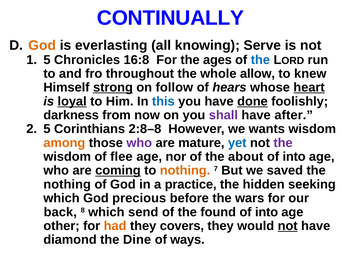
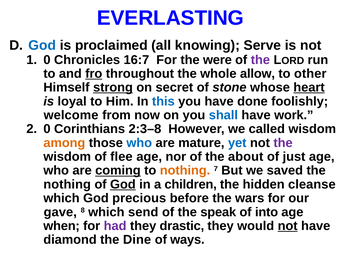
CONTINUALLY: CONTINUALLY -> EVERLASTING
God at (42, 45) colour: orange -> blue
everlasting: everlasting -> proclaimed
1 5: 5 -> 0
16:8: 16:8 -> 16:7
ages: ages -> were
the at (260, 60) colour: blue -> purple
fro underline: none -> present
knew: knew -> other
follow: follow -> secret
hears: hears -> stone
loyal underline: present -> none
done underline: present -> none
darkness: darkness -> welcome
shall colour: purple -> blue
after: after -> work
2 5: 5 -> 0
2:8–8: 2:8–8 -> 2:3–8
wants: wants -> called
who at (139, 143) colour: purple -> blue
into at (294, 157): into -> just
God at (123, 184) underline: none -> present
practice: practice -> children
seeking: seeking -> cleanse
back: back -> gave
found: found -> speak
other: other -> when
had colour: orange -> purple
covers: covers -> drastic
